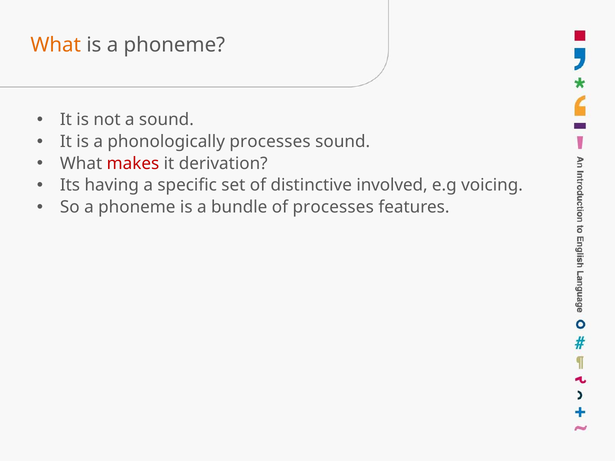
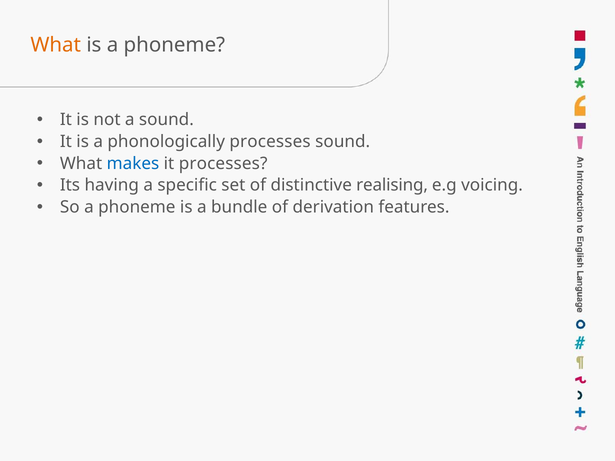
makes colour: red -> blue
it derivation: derivation -> processes
involved: involved -> realising
of processes: processes -> derivation
